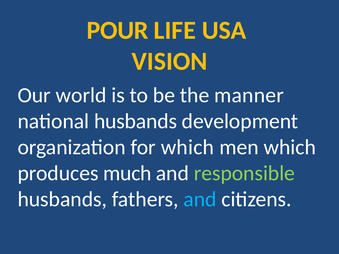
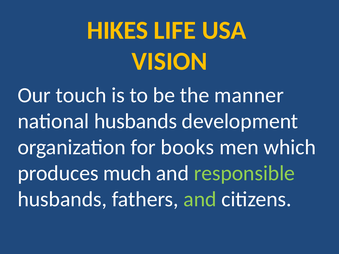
POUR: POUR -> HIKES
world: world -> touch
for which: which -> books
and at (200, 199) colour: light blue -> light green
